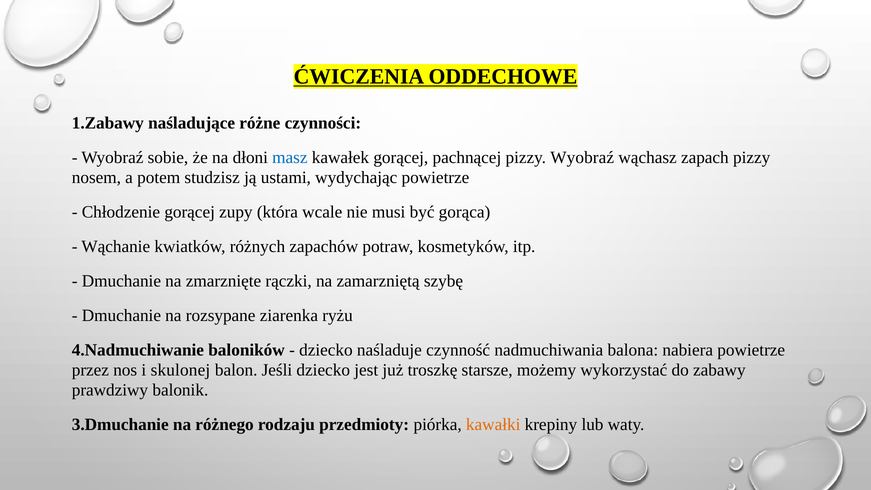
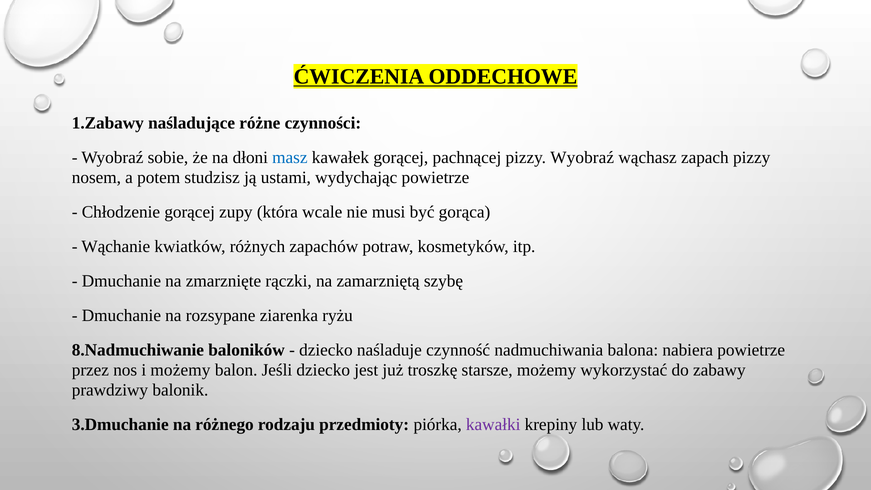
4.Nadmuchiwanie: 4.Nadmuchiwanie -> 8.Nadmuchiwanie
i skulonej: skulonej -> możemy
kawałki colour: orange -> purple
